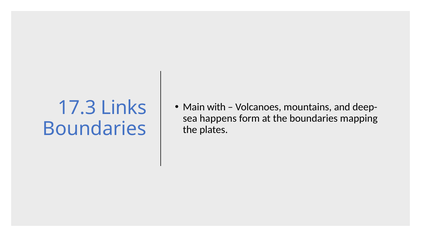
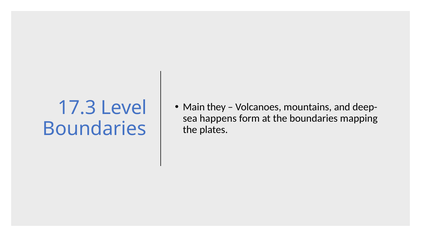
with: with -> they
Links: Links -> Level
